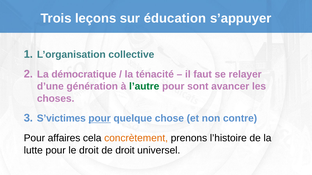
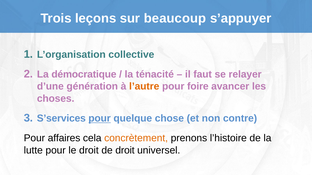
éducation: éducation -> beaucoup
l’autre colour: green -> orange
sont: sont -> foire
S’victimes: S’victimes -> S’services
